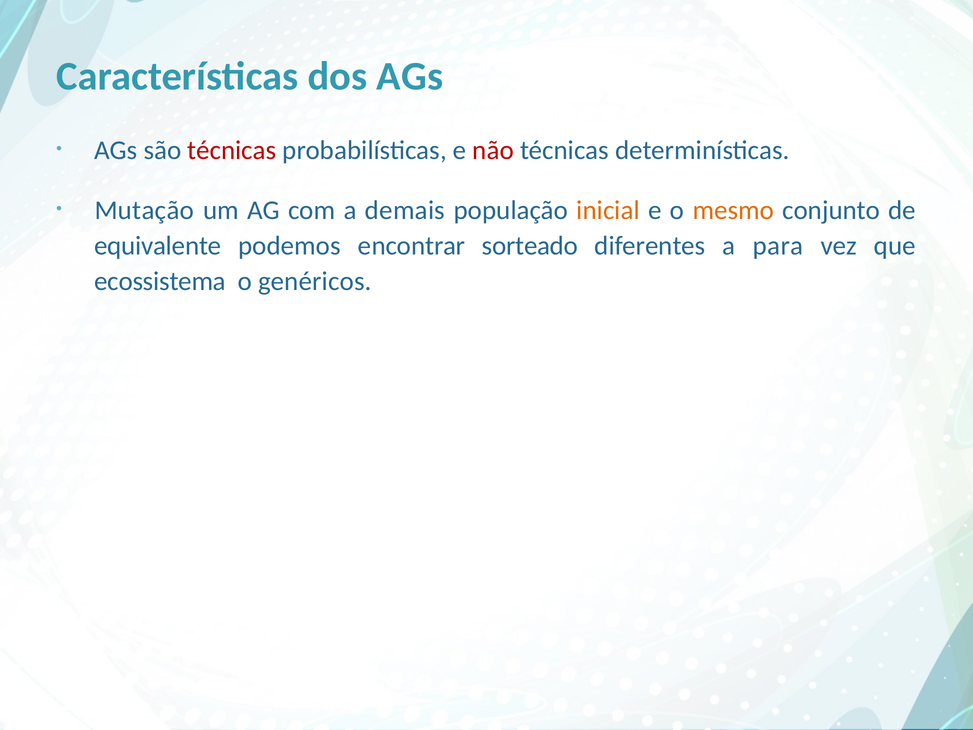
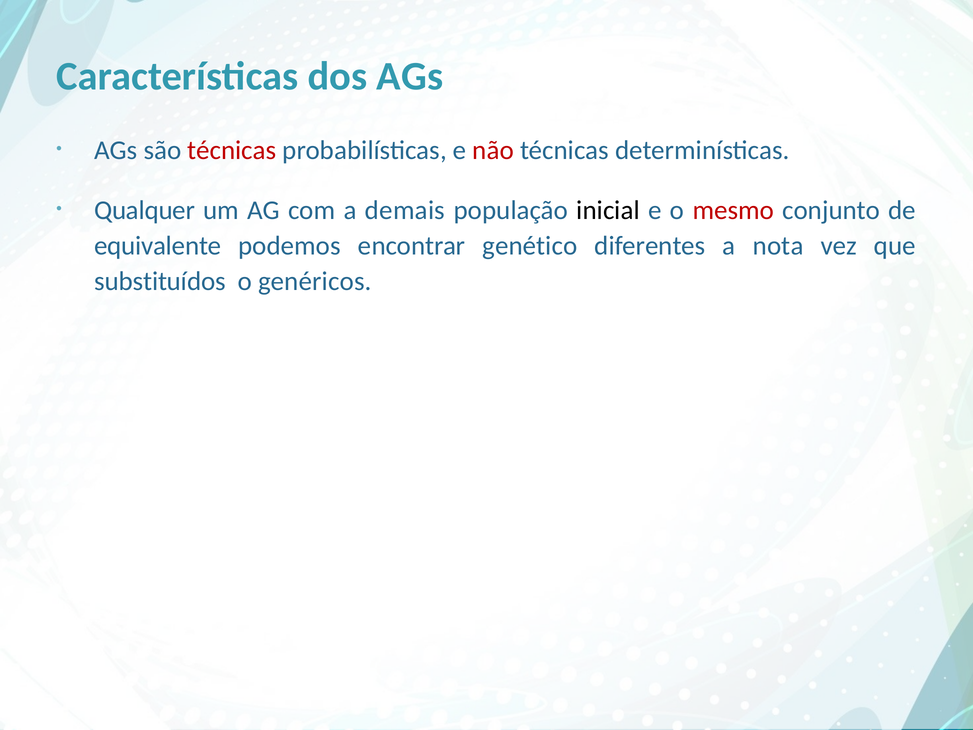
Mutação: Mutação -> Qualquer
inicial colour: orange -> black
mesmo colour: orange -> red
sorteado: sorteado -> genético
para: para -> nota
ecossistema: ecossistema -> substituídos
